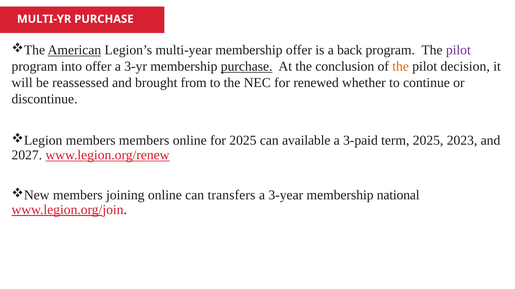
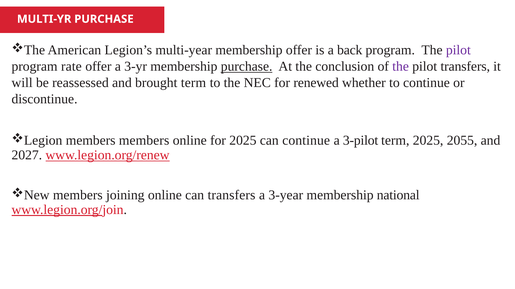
American underline: present -> none
into: into -> rate
the at (401, 67) colour: orange -> purple
pilot decision: decision -> transfers
brought from: from -> term
can available: available -> continue
3-paid: 3-paid -> 3-pilot
2023: 2023 -> 2055
